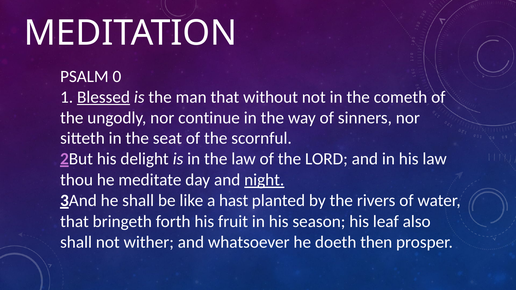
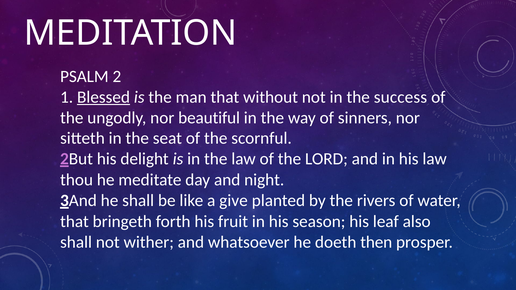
0: 0 -> 2
cometh: cometh -> success
continue: continue -> beautiful
night underline: present -> none
hast: hast -> give
